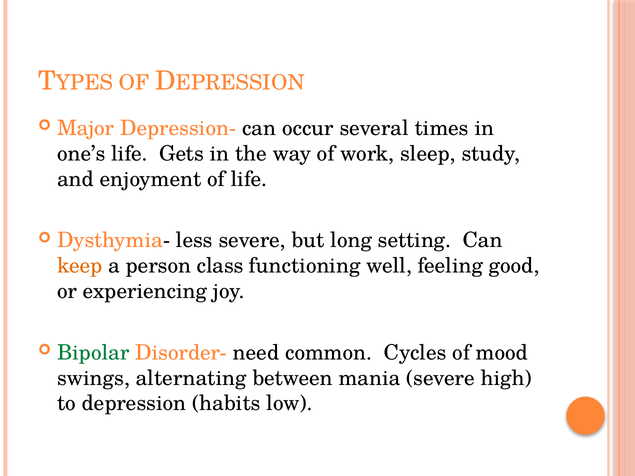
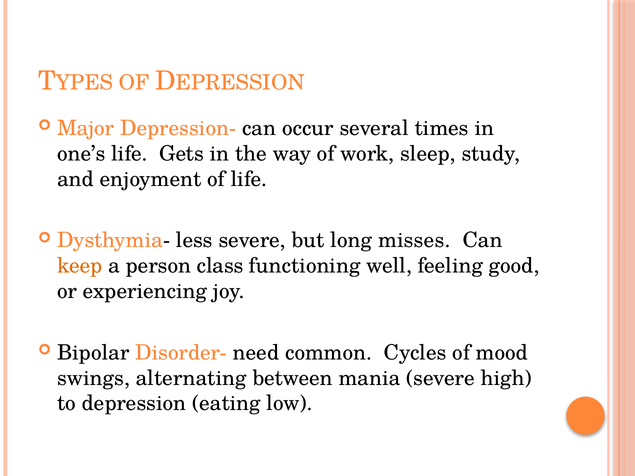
setting: setting -> misses
Bipolar colour: green -> black
habits: habits -> eating
